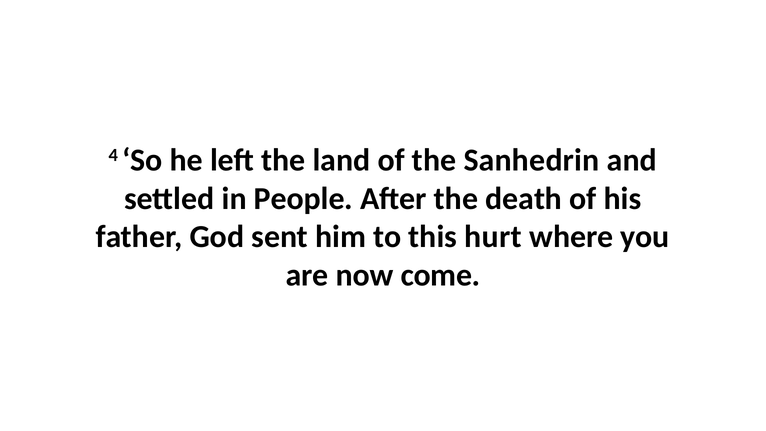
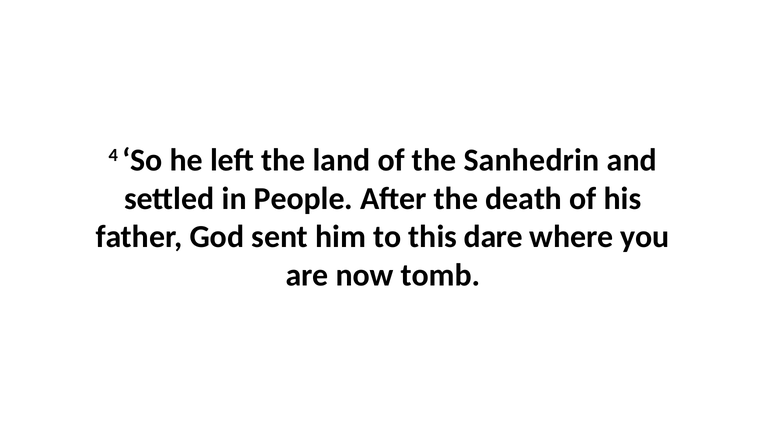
hurt: hurt -> dare
come: come -> tomb
